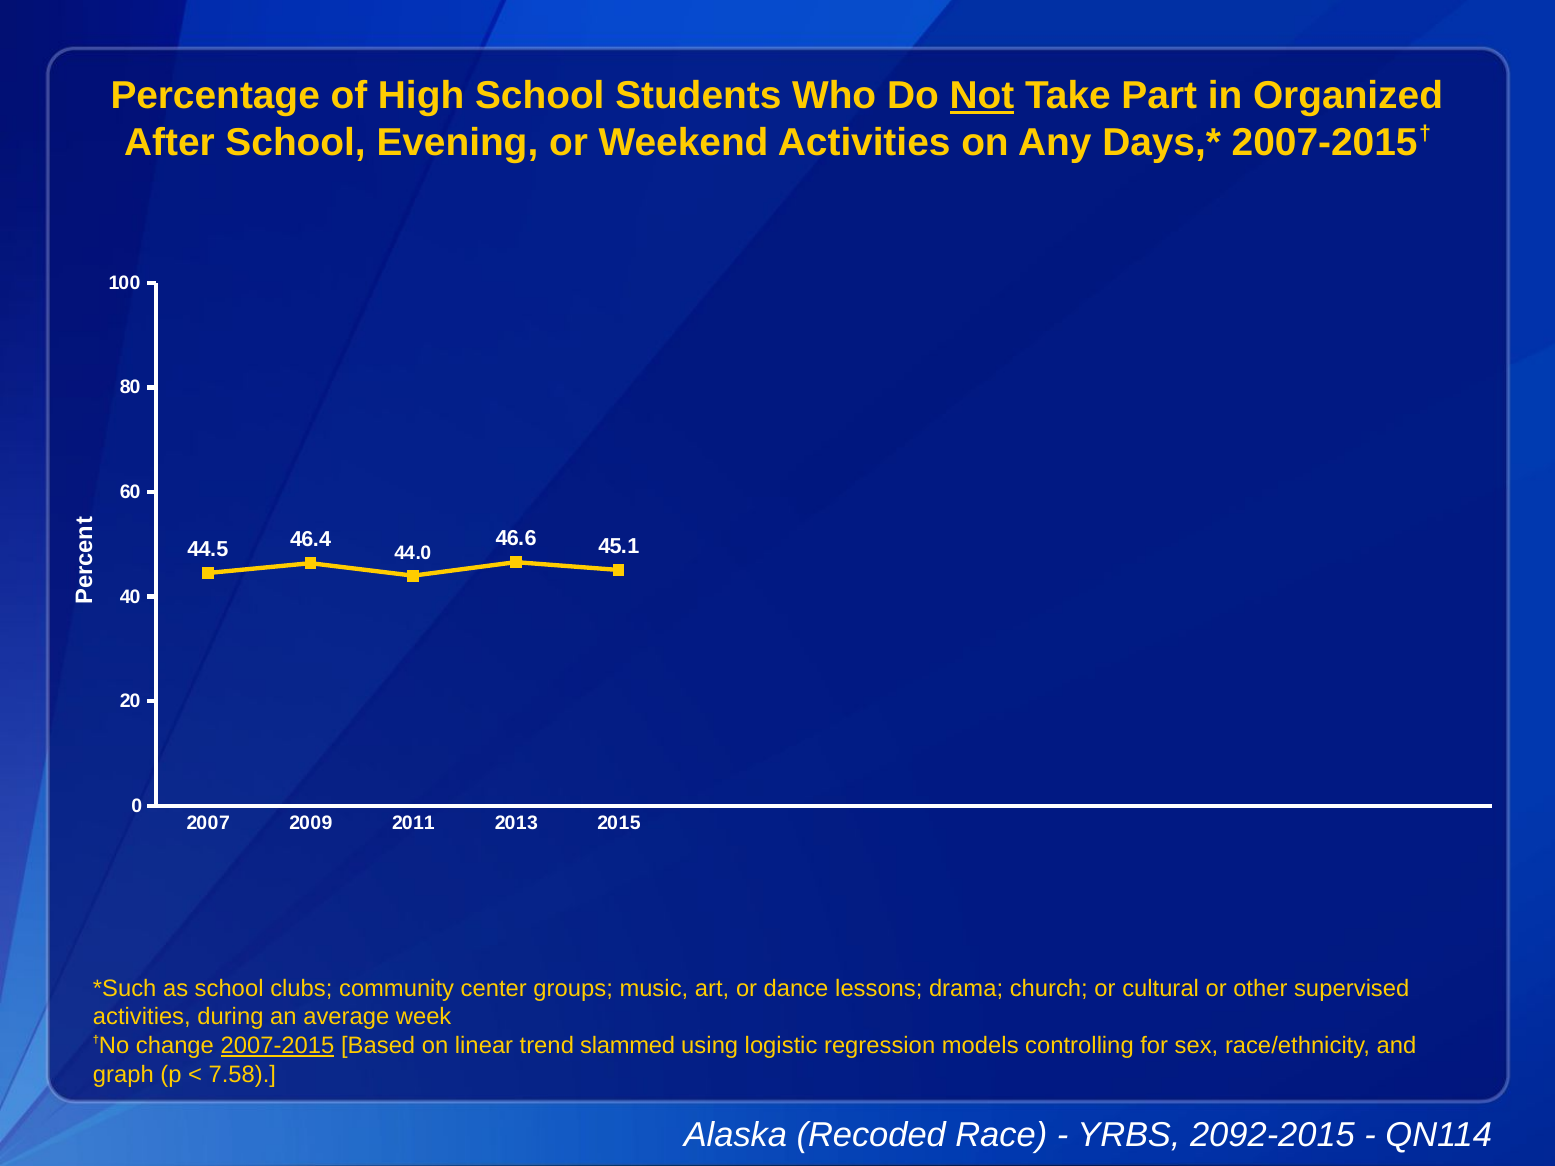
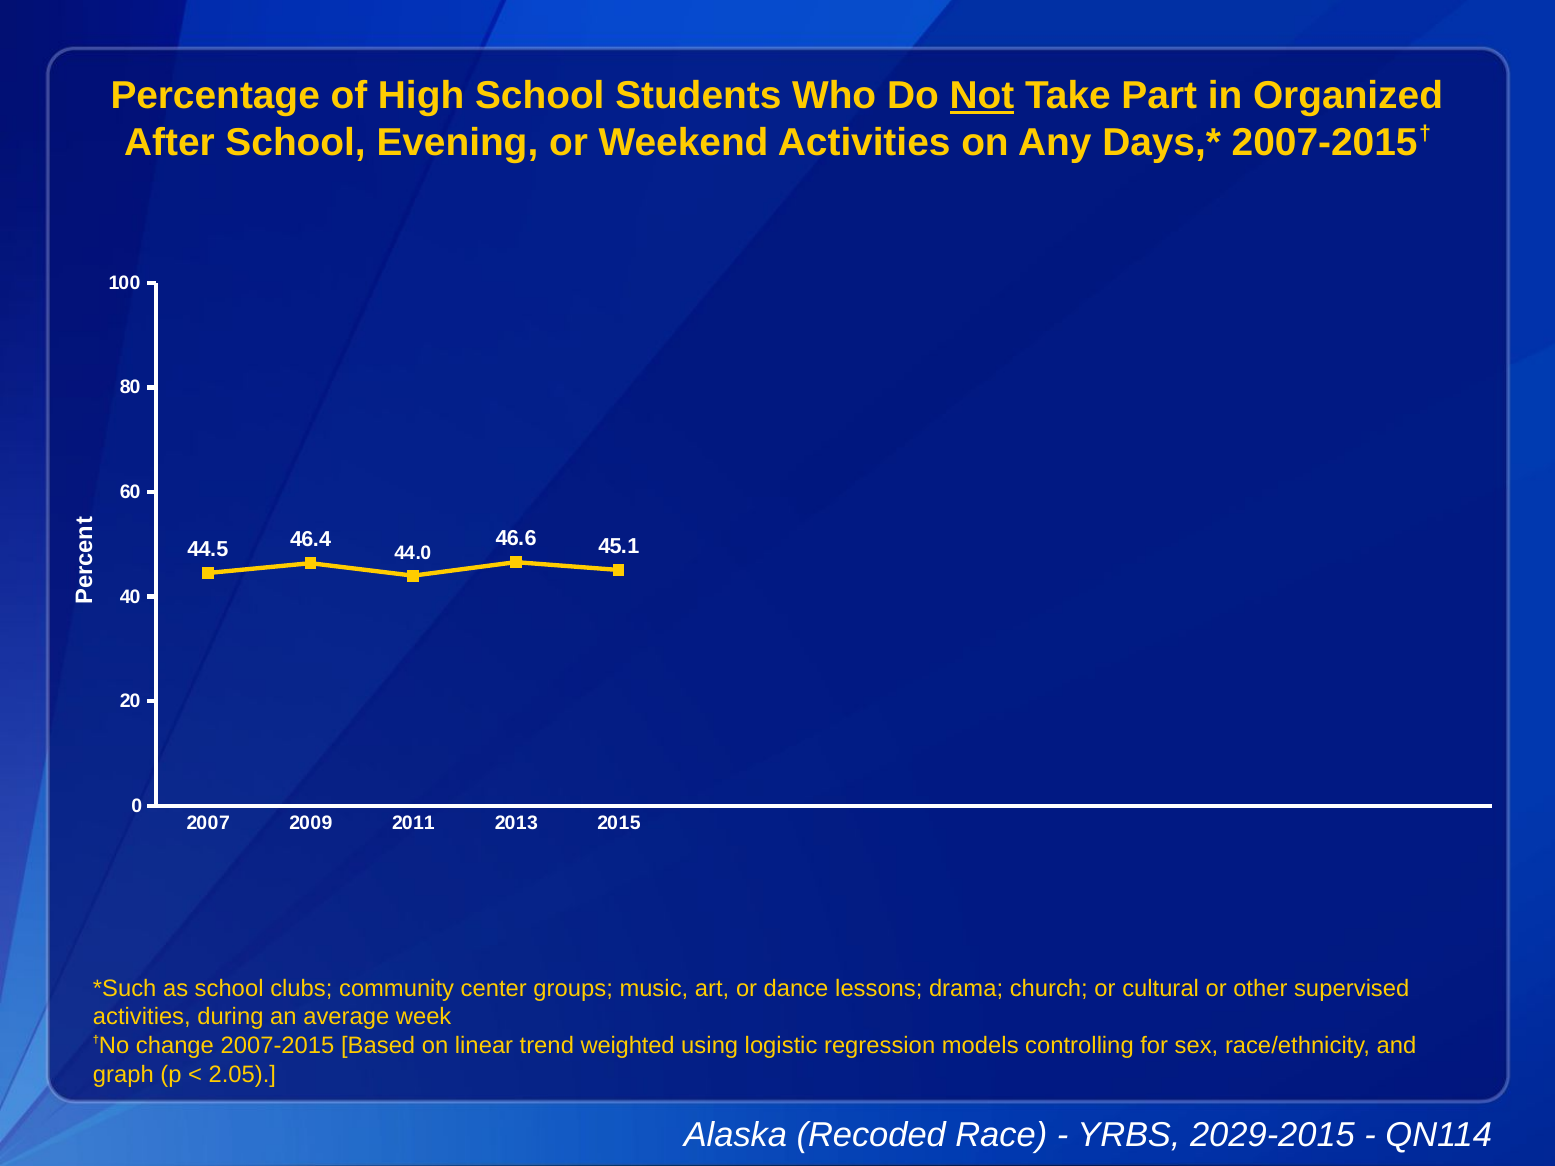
2007-2015 underline: present -> none
slammed: slammed -> weighted
7.58: 7.58 -> 2.05
2092-2015: 2092-2015 -> 2029-2015
